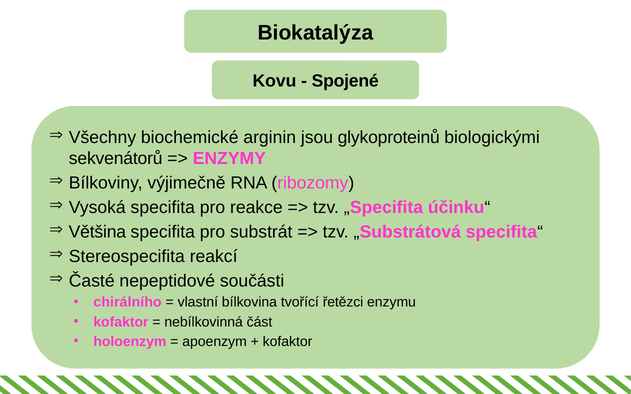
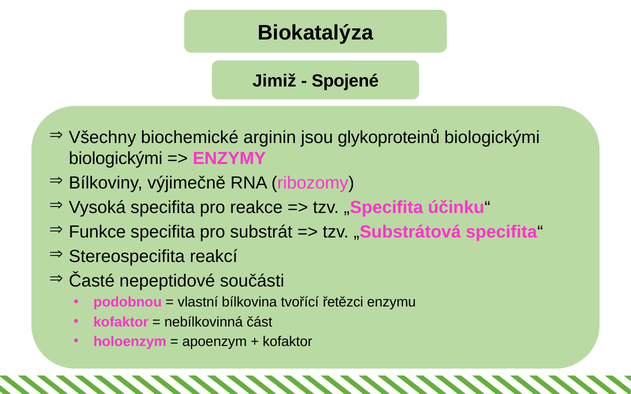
Kovu: Kovu -> Jimiž
sekvenátorů at (116, 158): sekvenátorů -> biologickými
Většina: Většina -> Funkce
chirálního: chirálního -> podobnou
